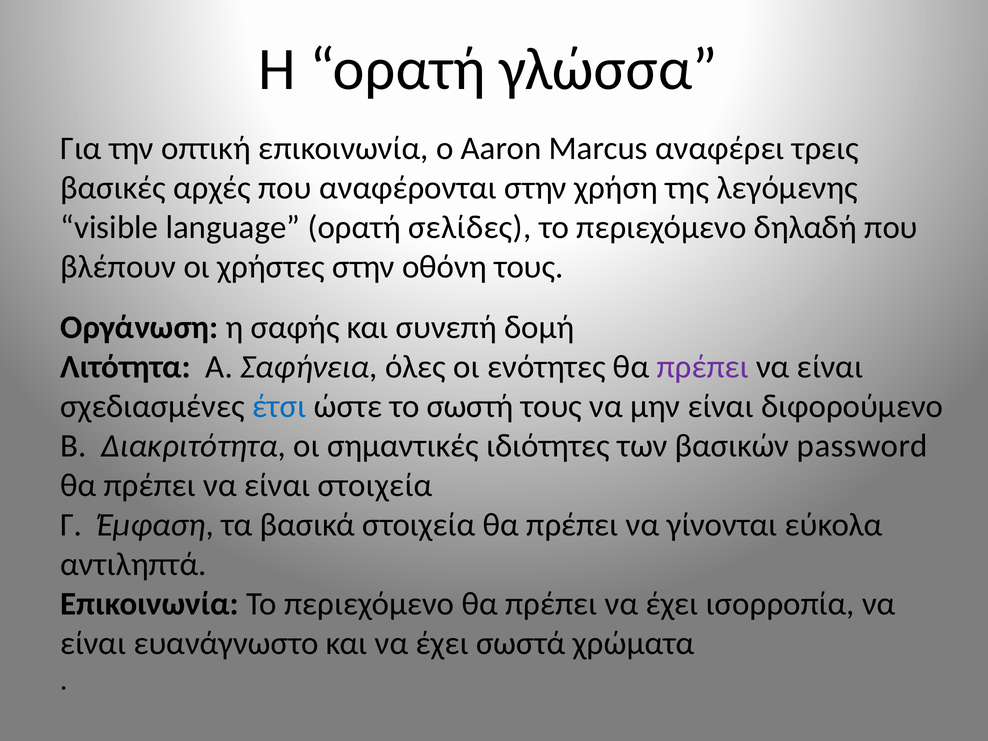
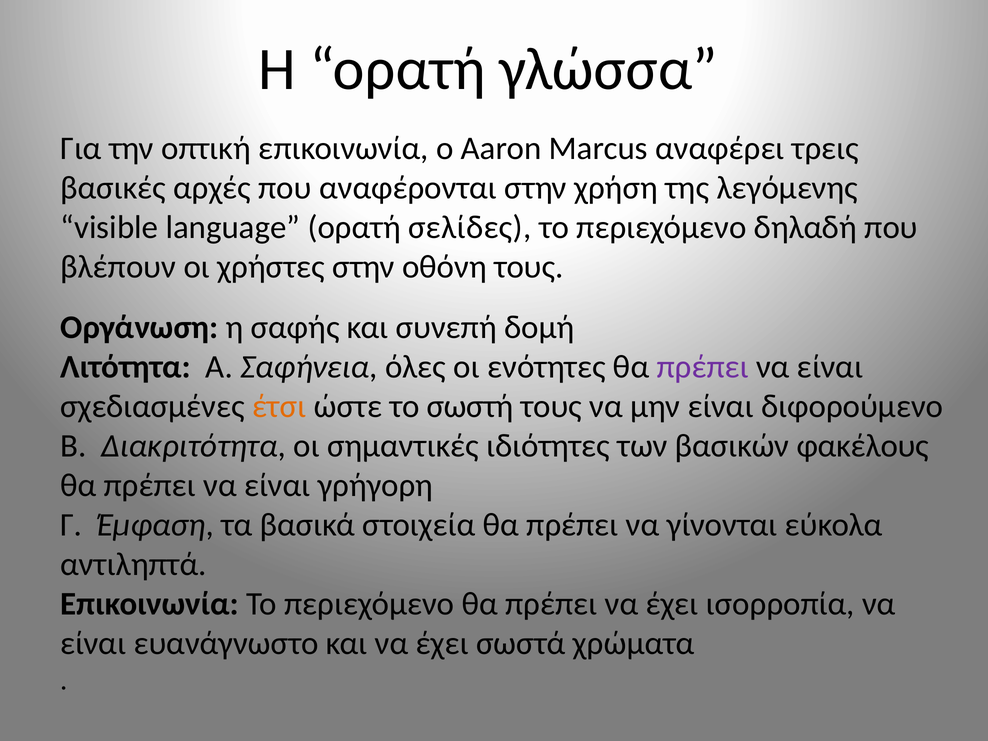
έτσι colour: blue -> orange
password: password -> φακέλους
είναι στοιχεία: στοιχεία -> γρήγορη
